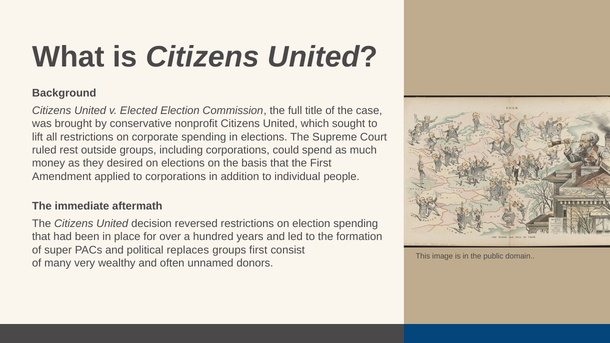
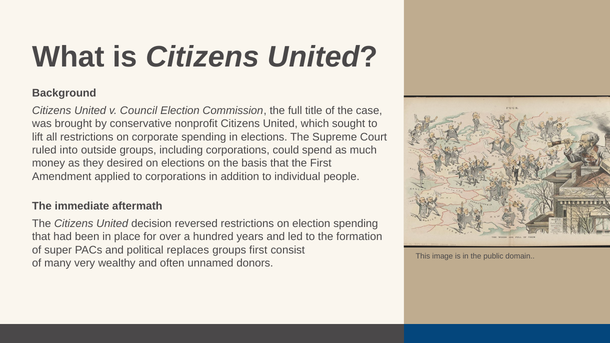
Elected: Elected -> Council
rest: rest -> into
